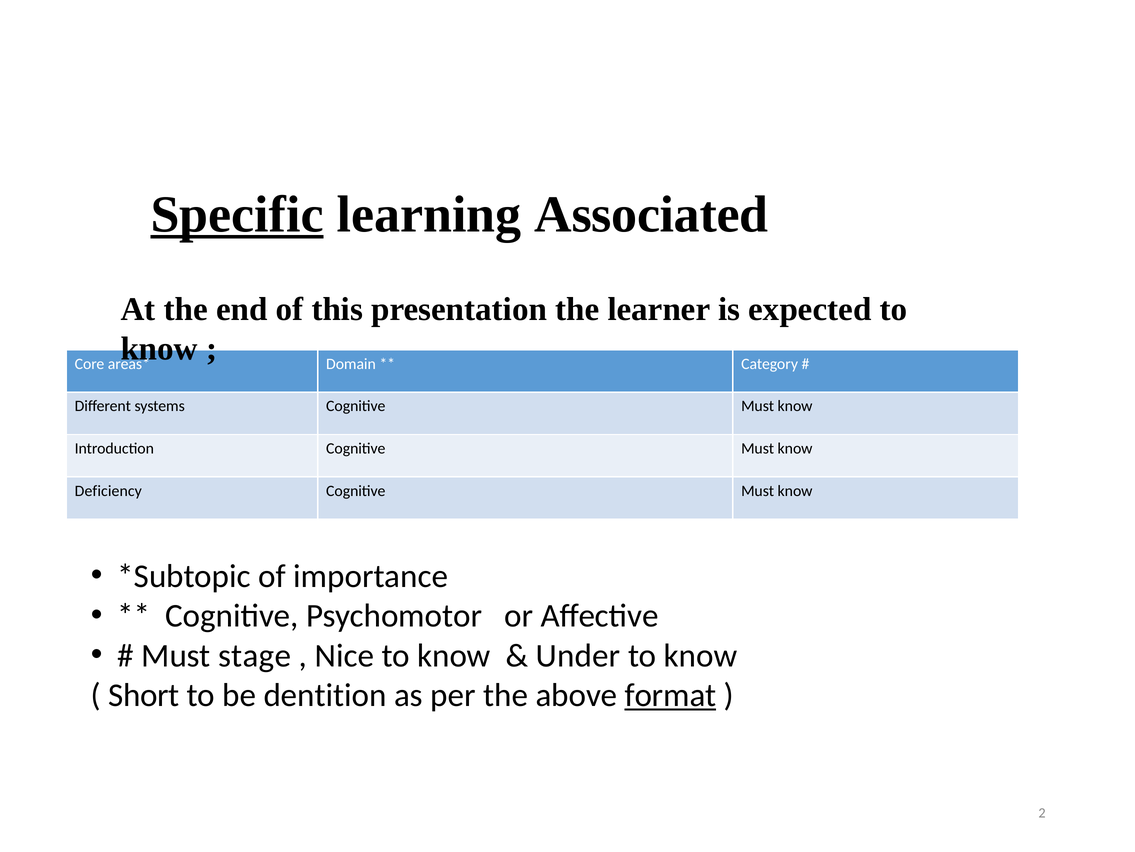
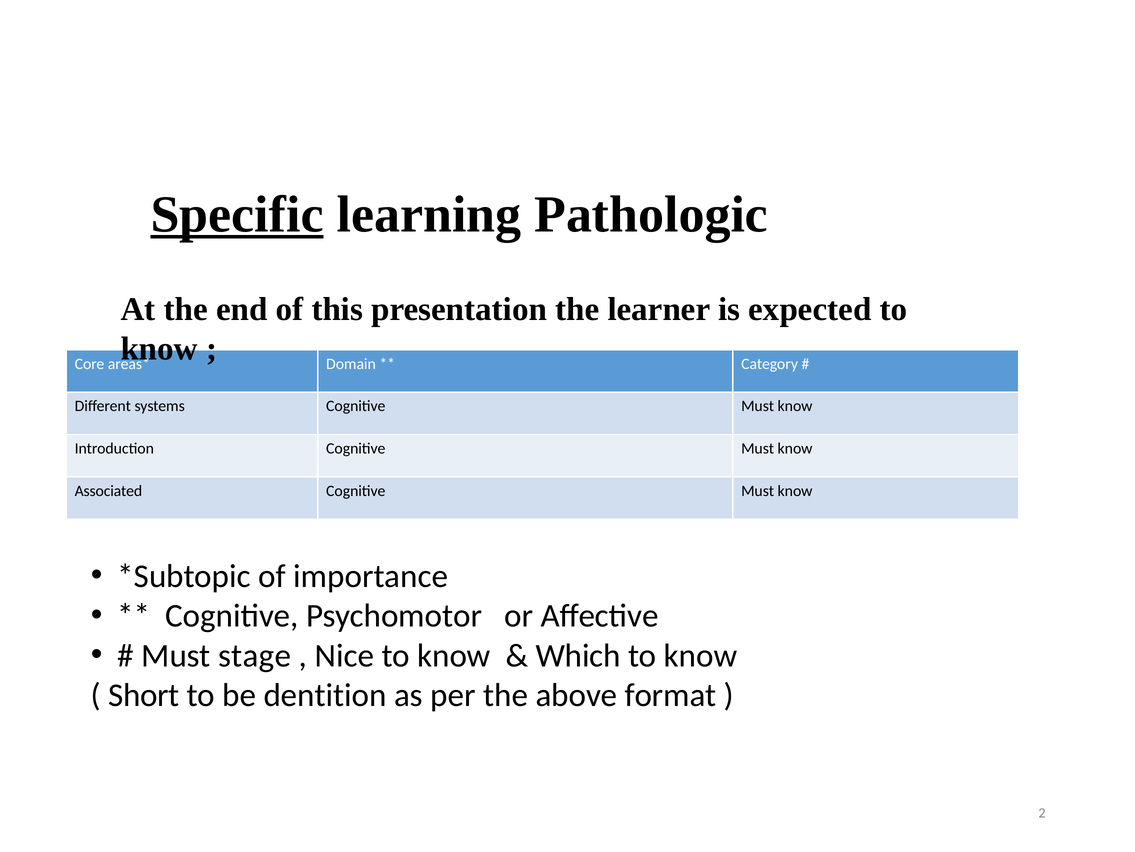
Associated: Associated -> Pathologic
Deficiency: Deficiency -> Associated
Under: Under -> Which
format underline: present -> none
